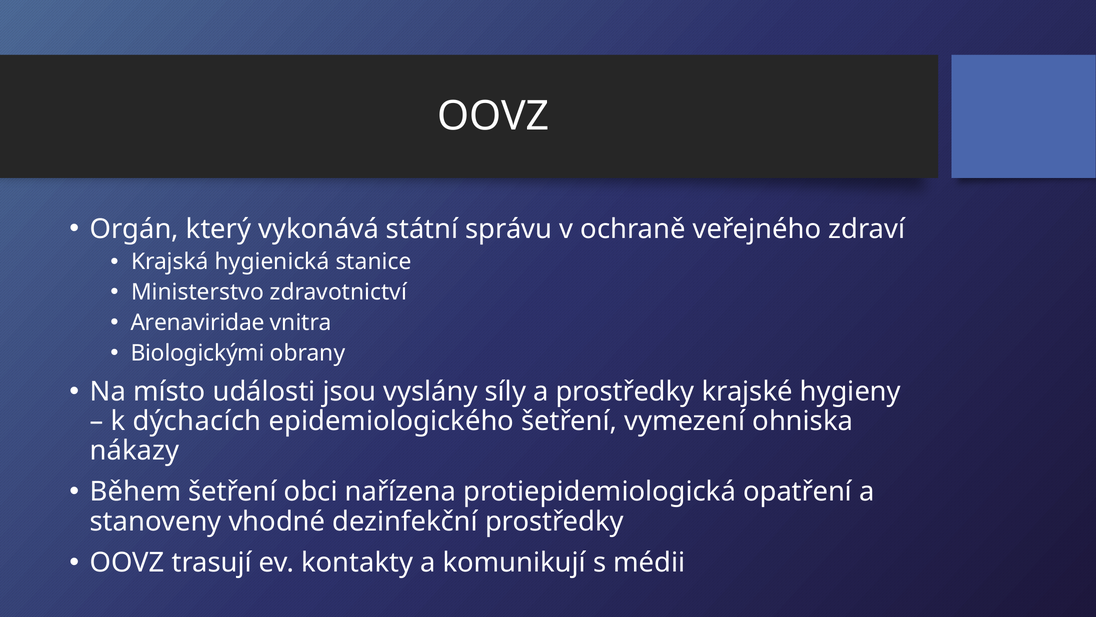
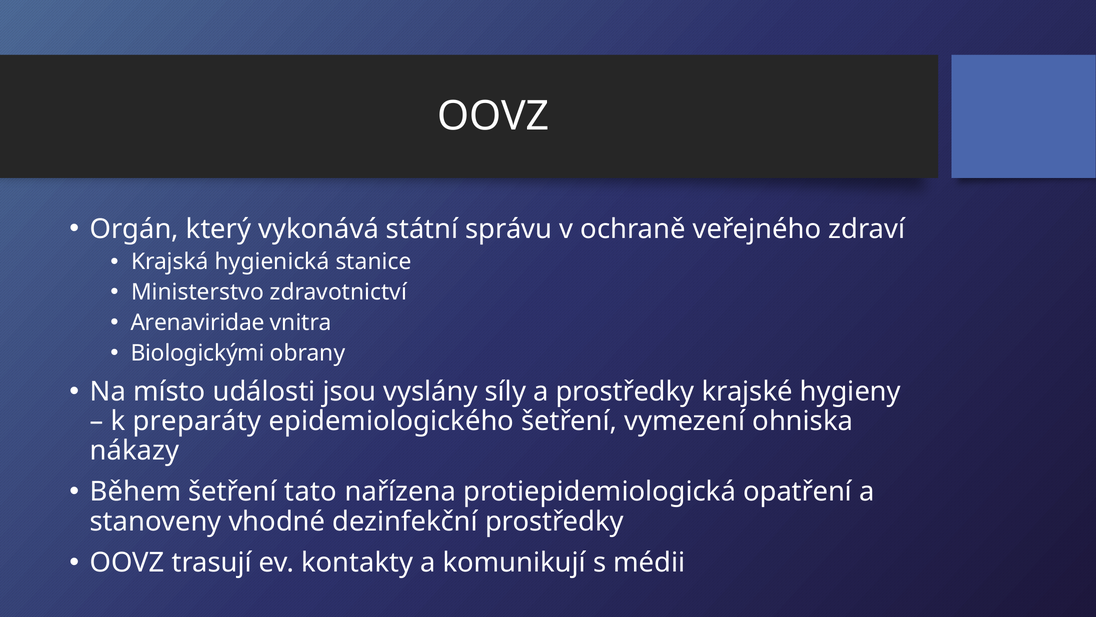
dýchacích: dýchacích -> preparáty
obci: obci -> tato
